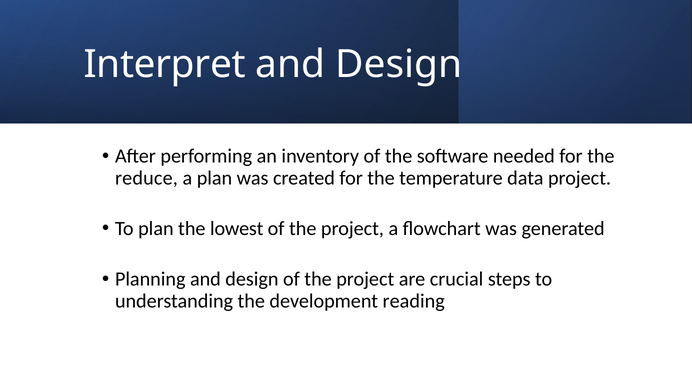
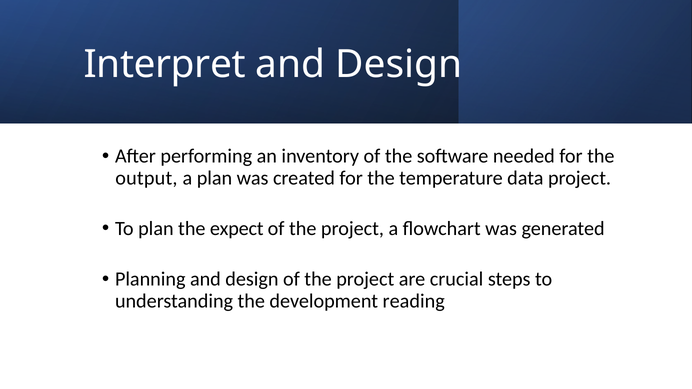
reduce: reduce -> output
lowest: lowest -> expect
